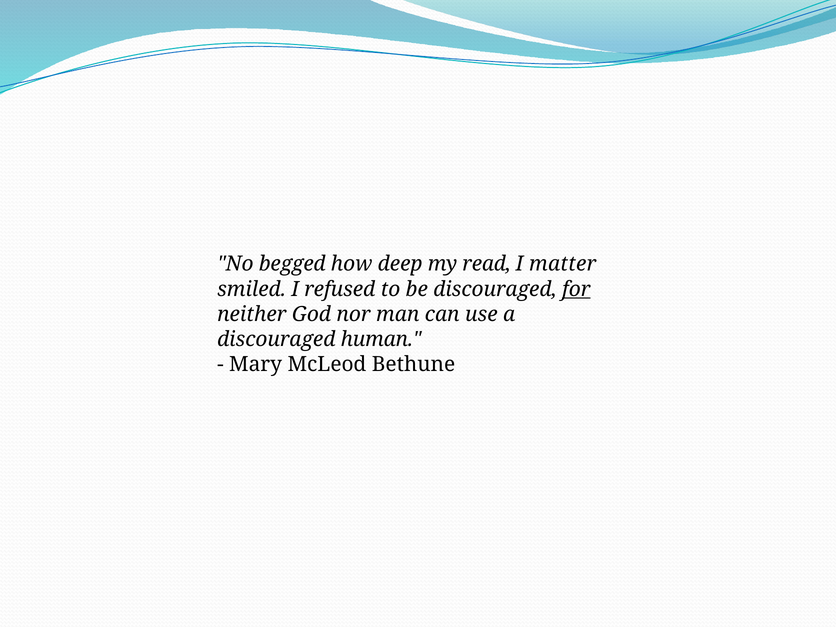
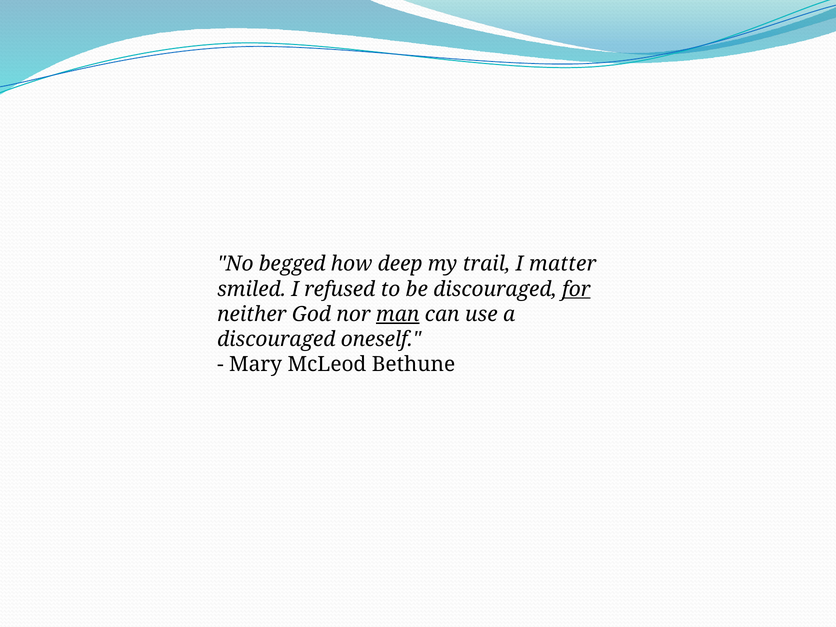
read: read -> trail
man underline: none -> present
human: human -> oneself
